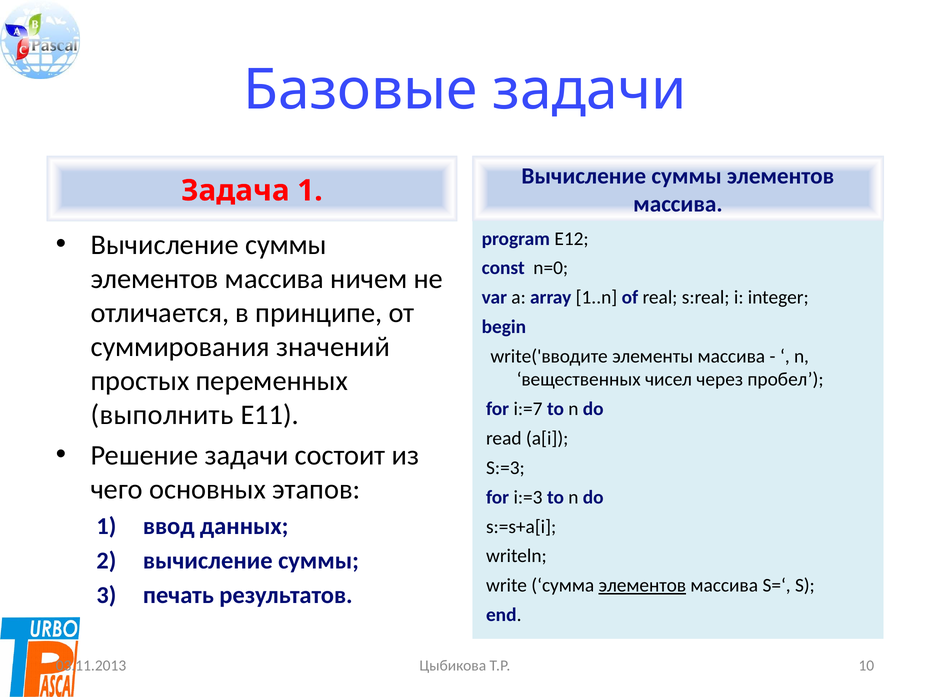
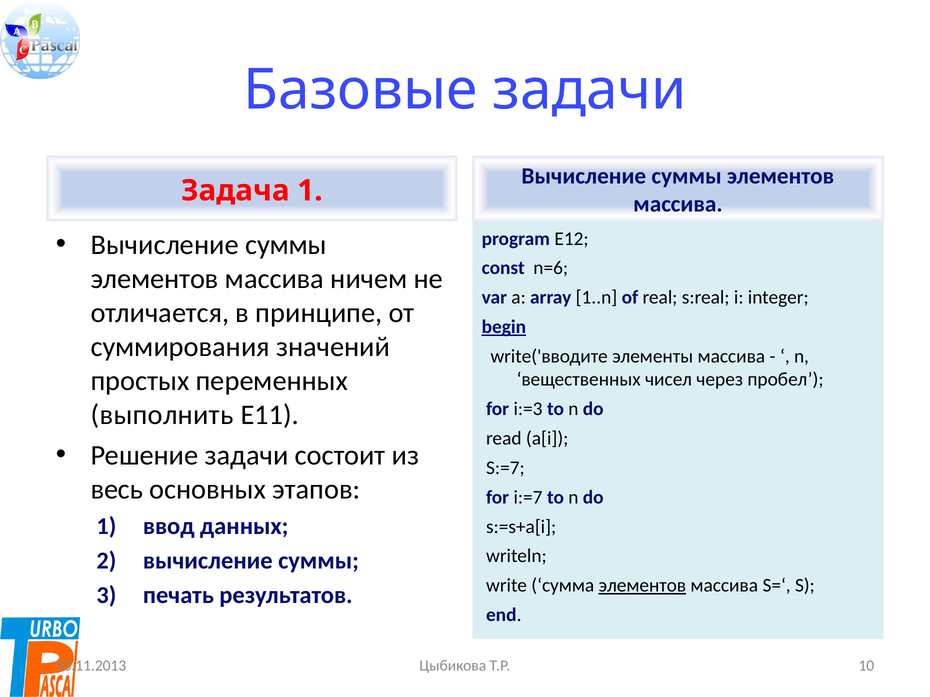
n=0: n=0 -> n=6
begin underline: none -> present
i:=7: i:=7 -> i:=3
S:=3: S:=3 -> S:=7
чего: чего -> весь
i:=3: i:=3 -> i:=7
